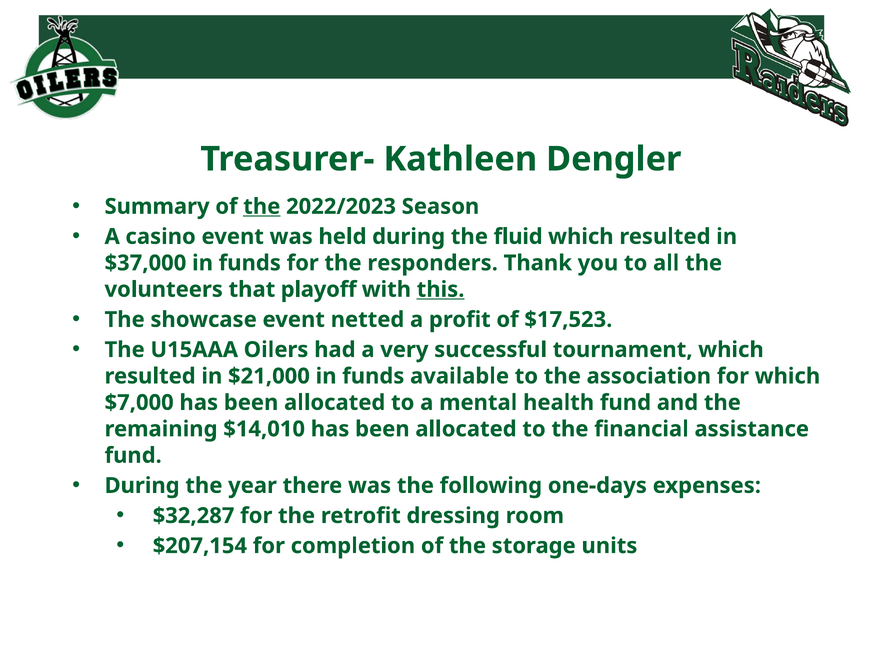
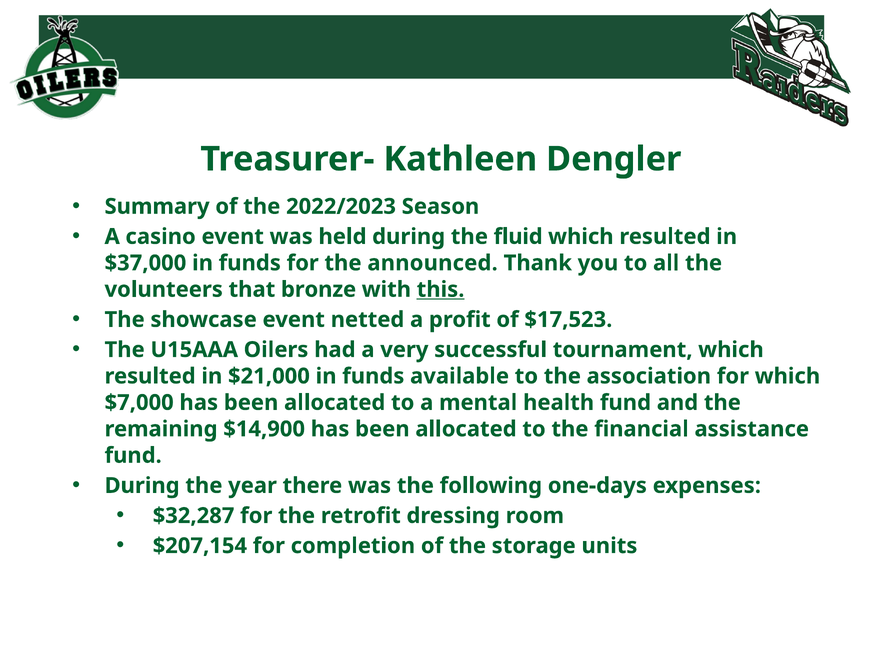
the at (262, 207) underline: present -> none
responders: responders -> announced
playoff: playoff -> bronze
$14,010: $14,010 -> $14,900
